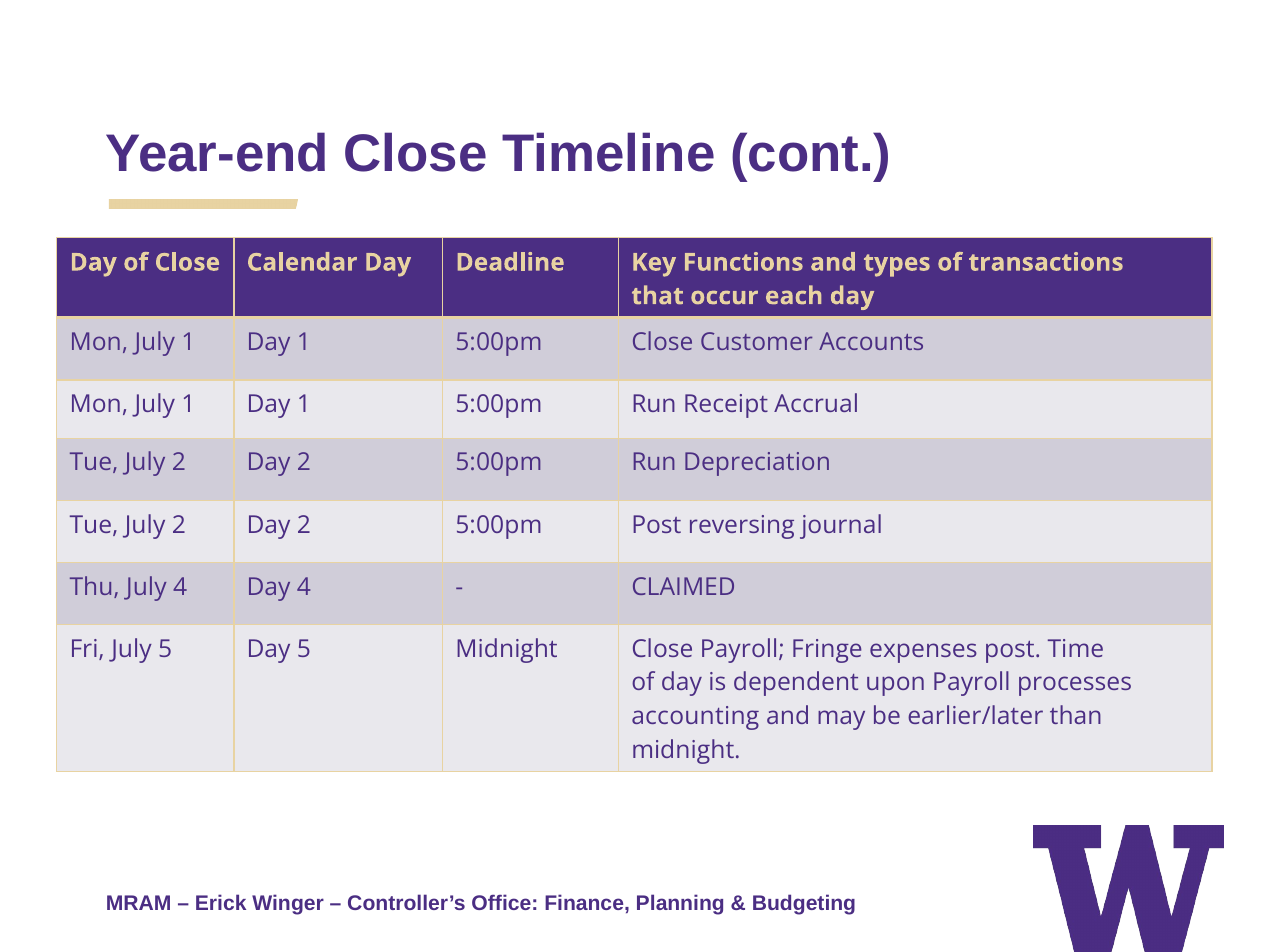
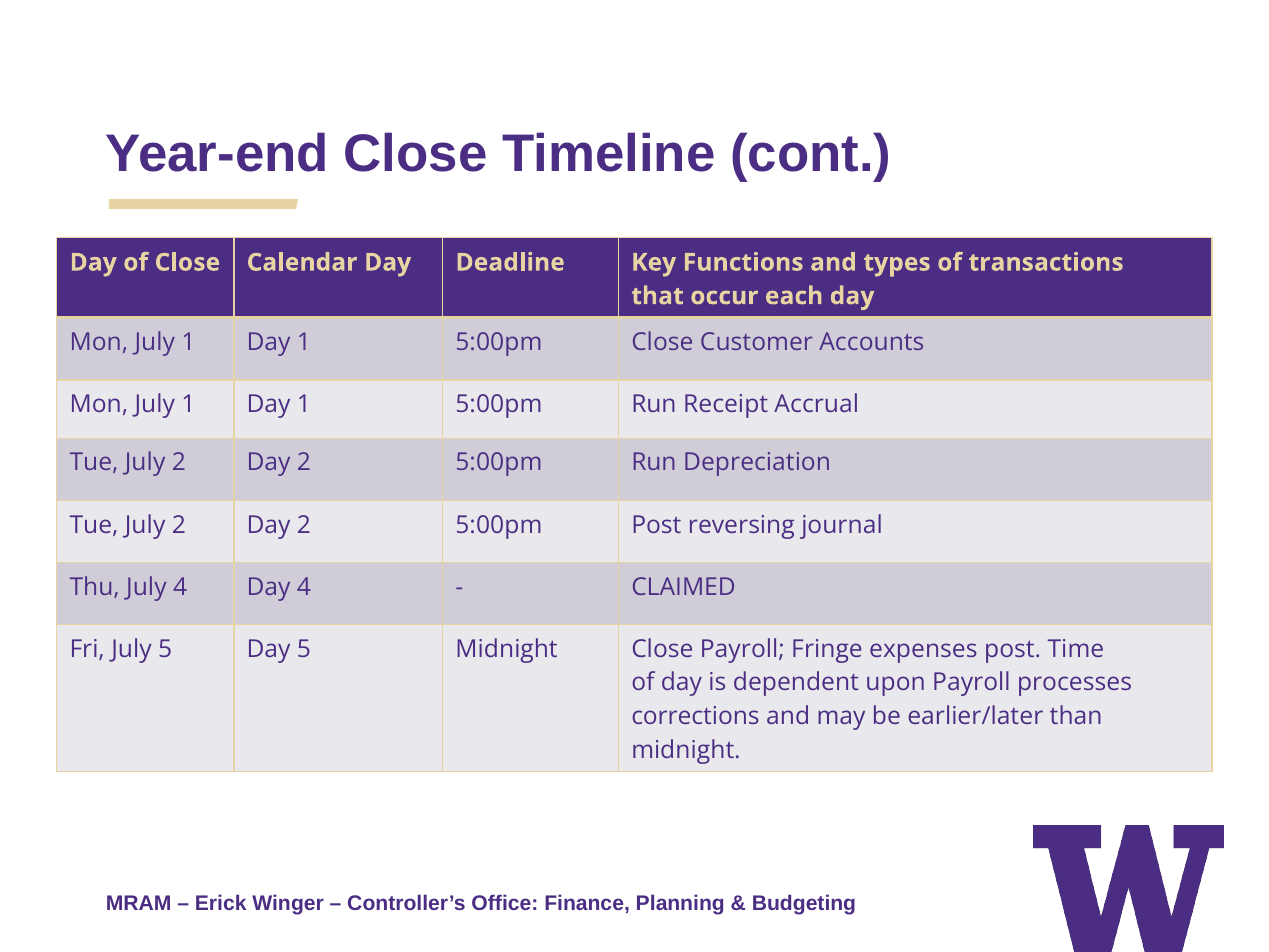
accounting: accounting -> corrections
